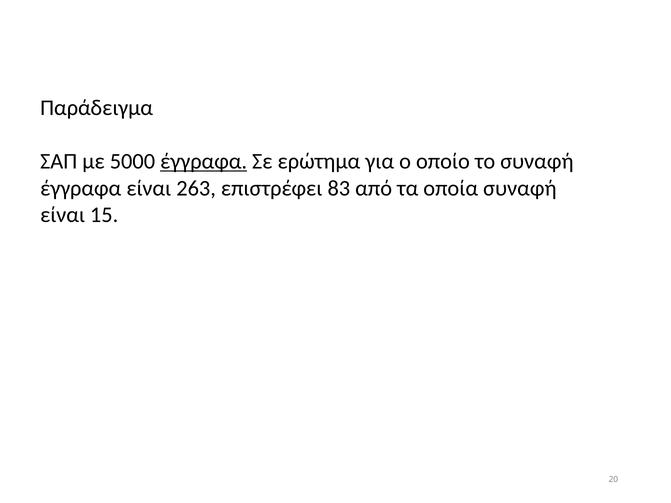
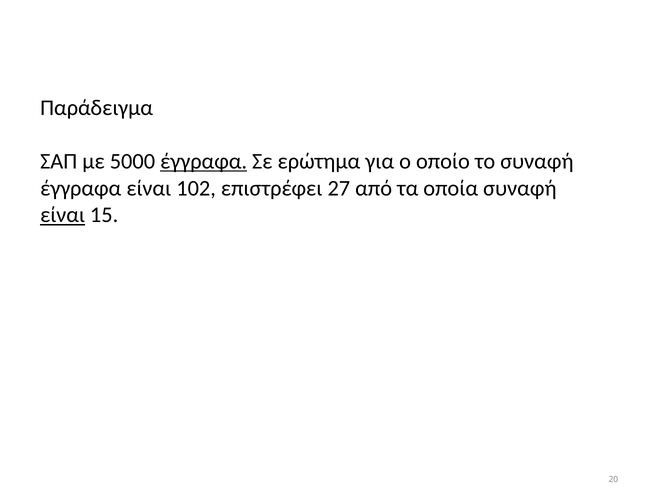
263: 263 -> 102
83: 83 -> 27
είναι at (63, 215) underline: none -> present
